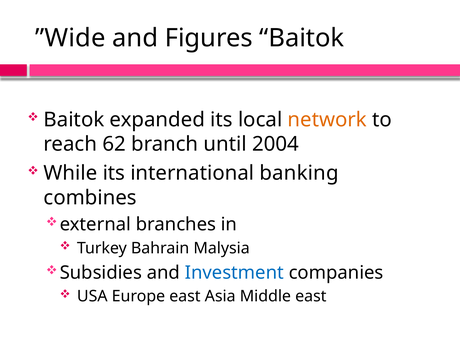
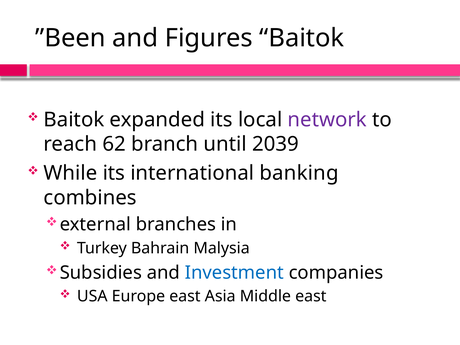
Wide: Wide -> Been
network colour: orange -> purple
2004: 2004 -> 2039
